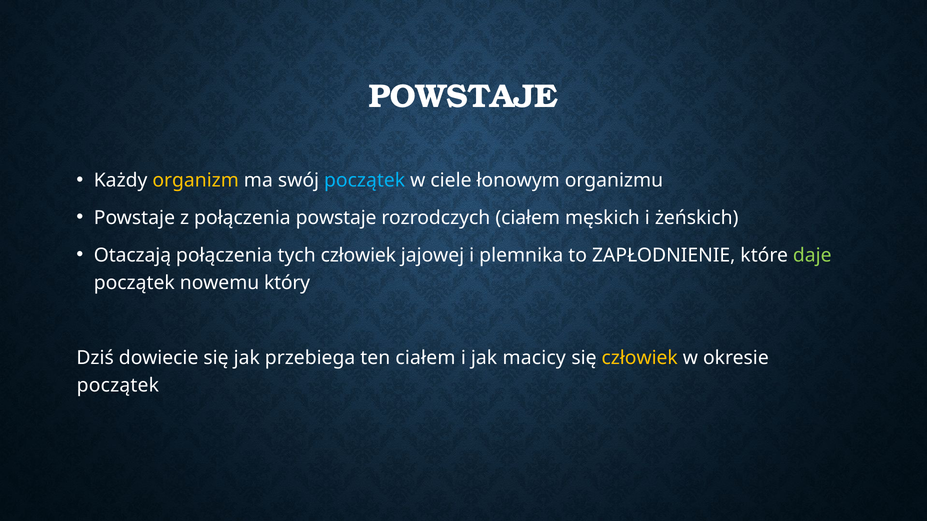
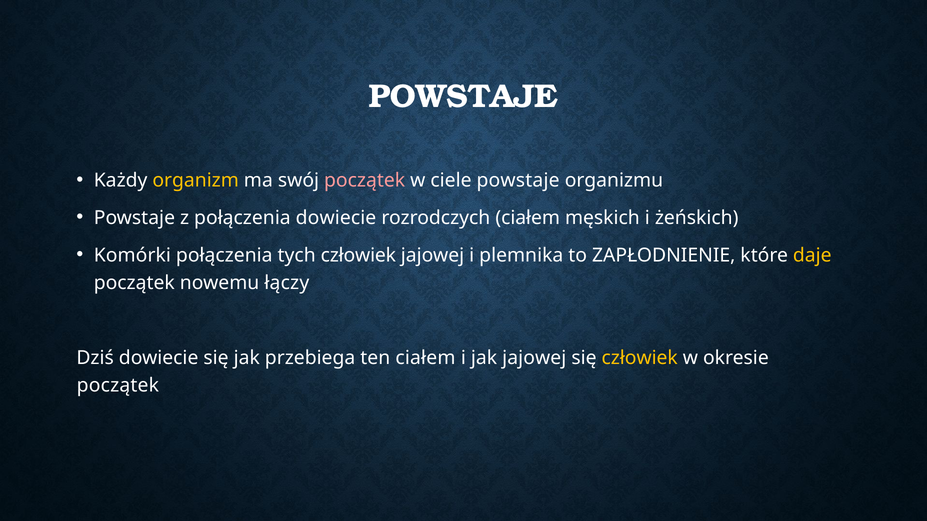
początek at (365, 180) colour: light blue -> pink
ciele łonowym: łonowym -> powstaje
połączenia powstaje: powstaje -> dowiecie
Otaczają: Otaczają -> Komórki
daje colour: light green -> yellow
który: który -> łączy
jak macicy: macicy -> jajowej
